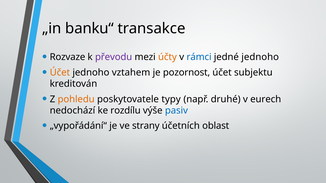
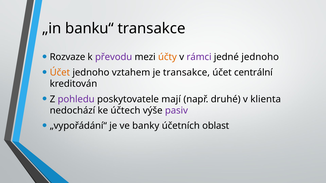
rámci colour: blue -> purple
je pozornost: pozornost -> transakce
subjektu: subjektu -> centrální
pohledu colour: orange -> purple
typy: typy -> mají
eurech: eurech -> klienta
rozdílu: rozdílu -> účtech
pasiv colour: blue -> purple
strany: strany -> banky
